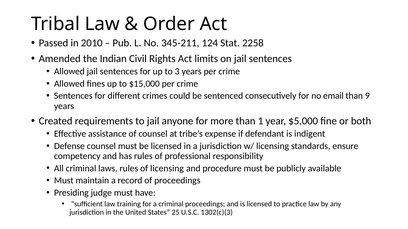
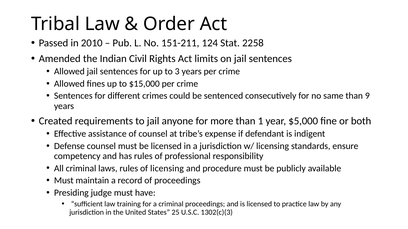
345-211: 345-211 -> 151-211
email: email -> same
